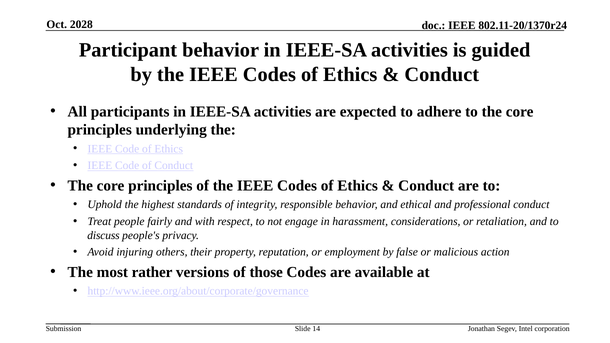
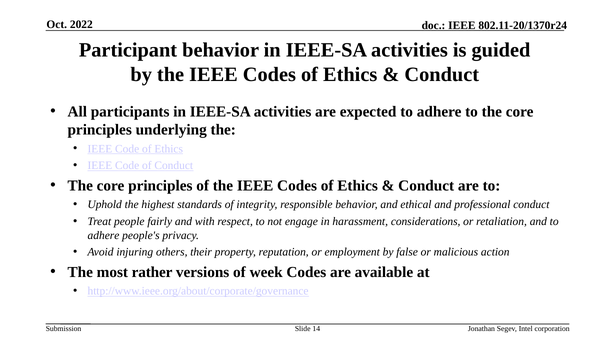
2028: 2028 -> 2022
discuss at (104, 235): discuss -> adhere
those: those -> week
